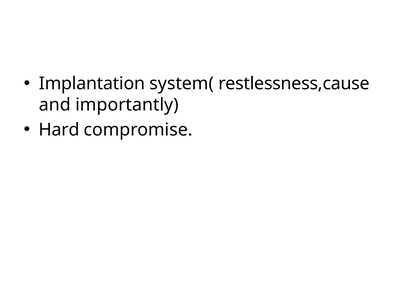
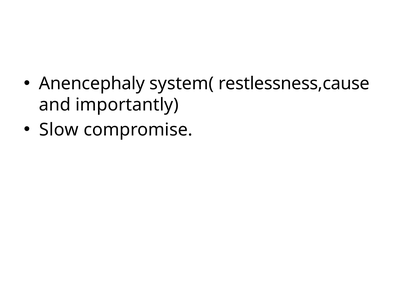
Implantation: Implantation -> Anencephaly
Hard: Hard -> Slow
